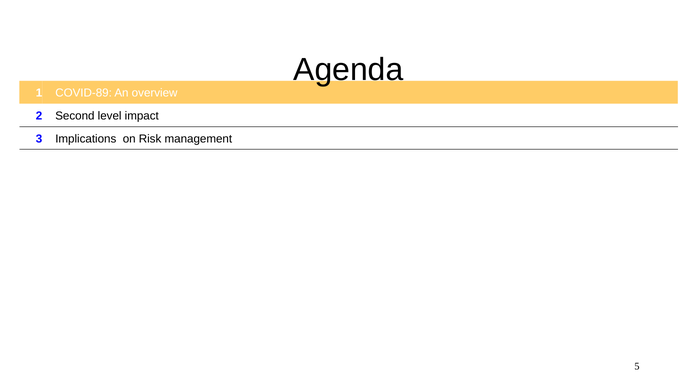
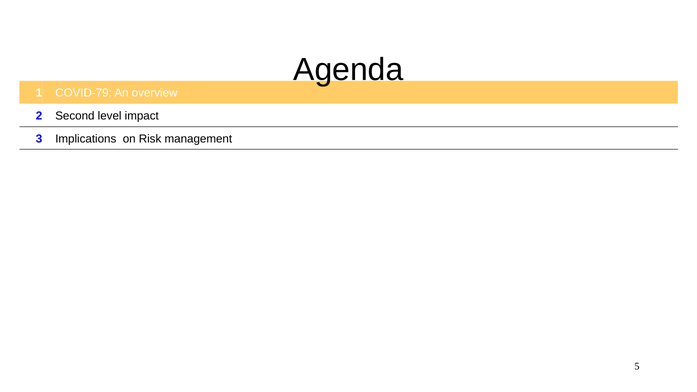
COVID-89: COVID-89 -> COVID-79
